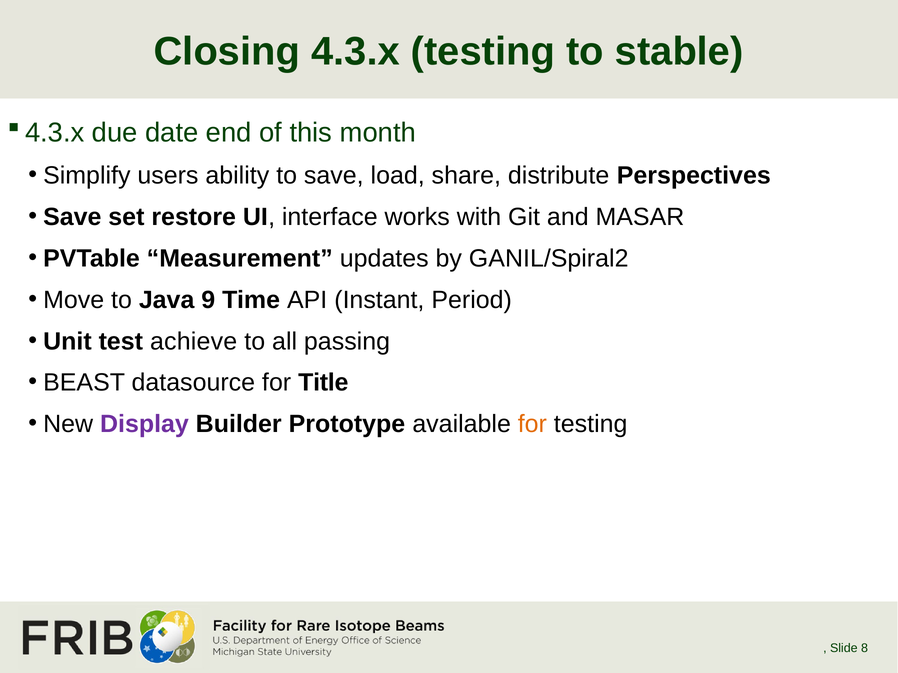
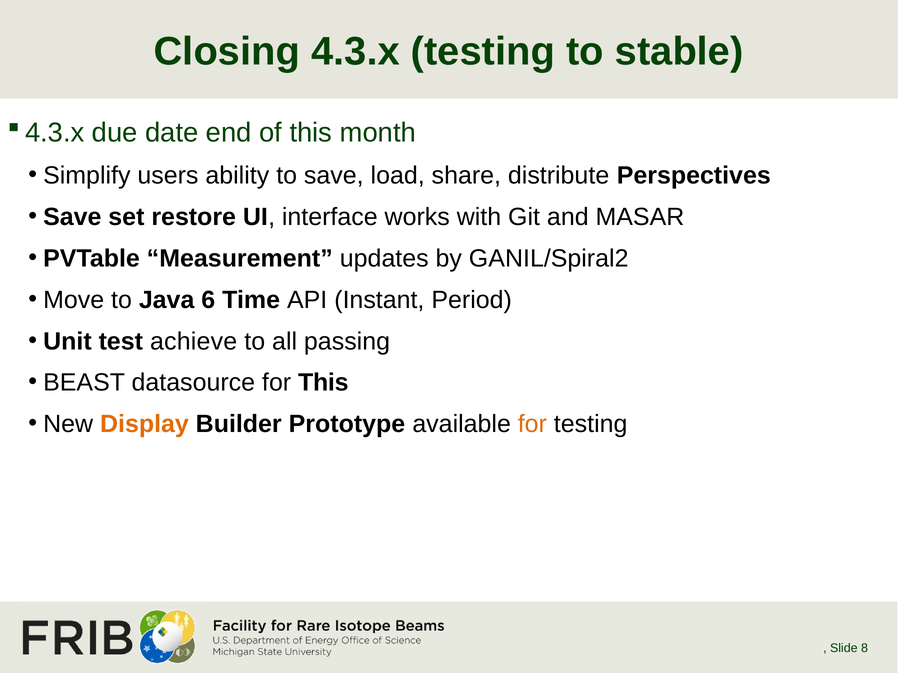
9: 9 -> 6
for Title: Title -> This
Display colour: purple -> orange
